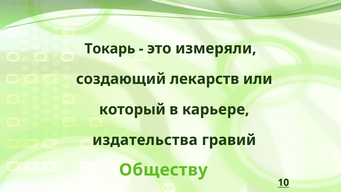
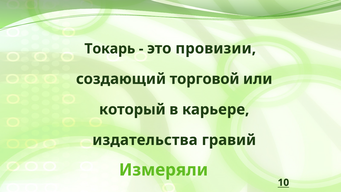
измеряли: измеряли -> провизии
лекарств: лекарств -> торговой
Обществу: Обществу -> Измеряли
